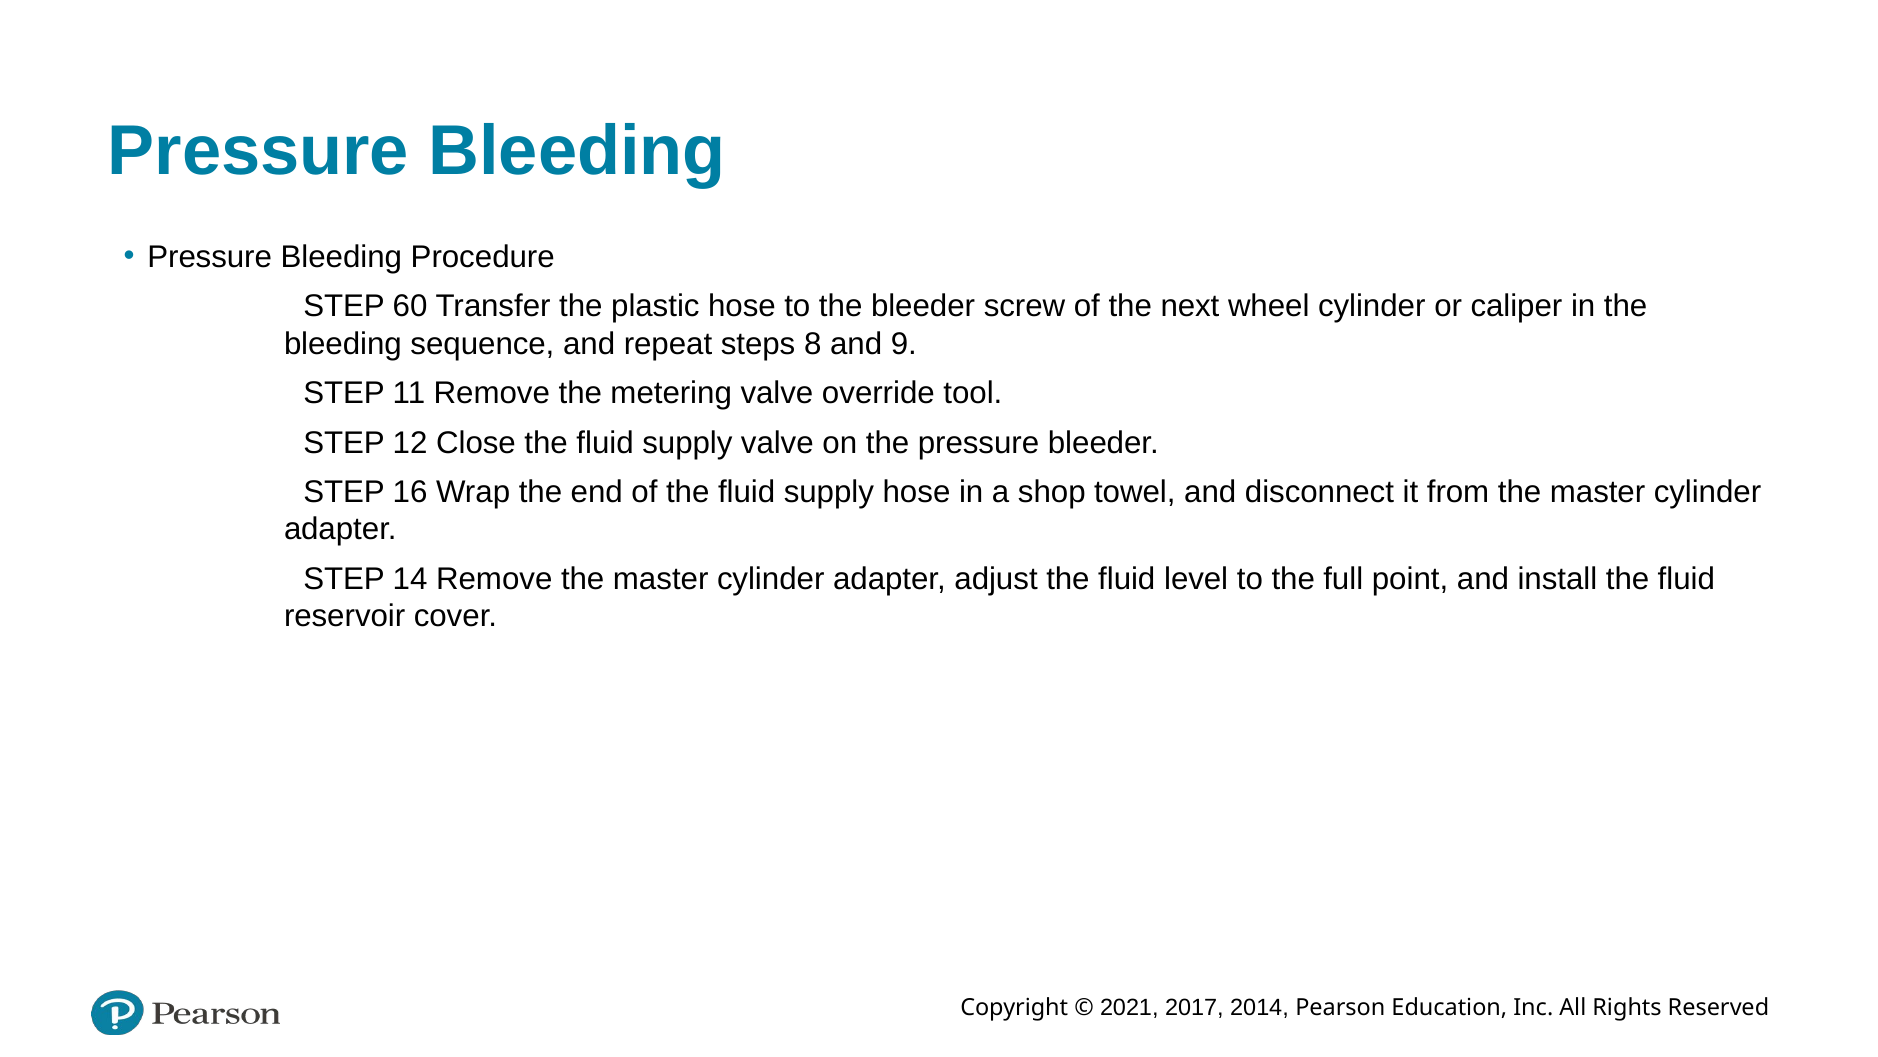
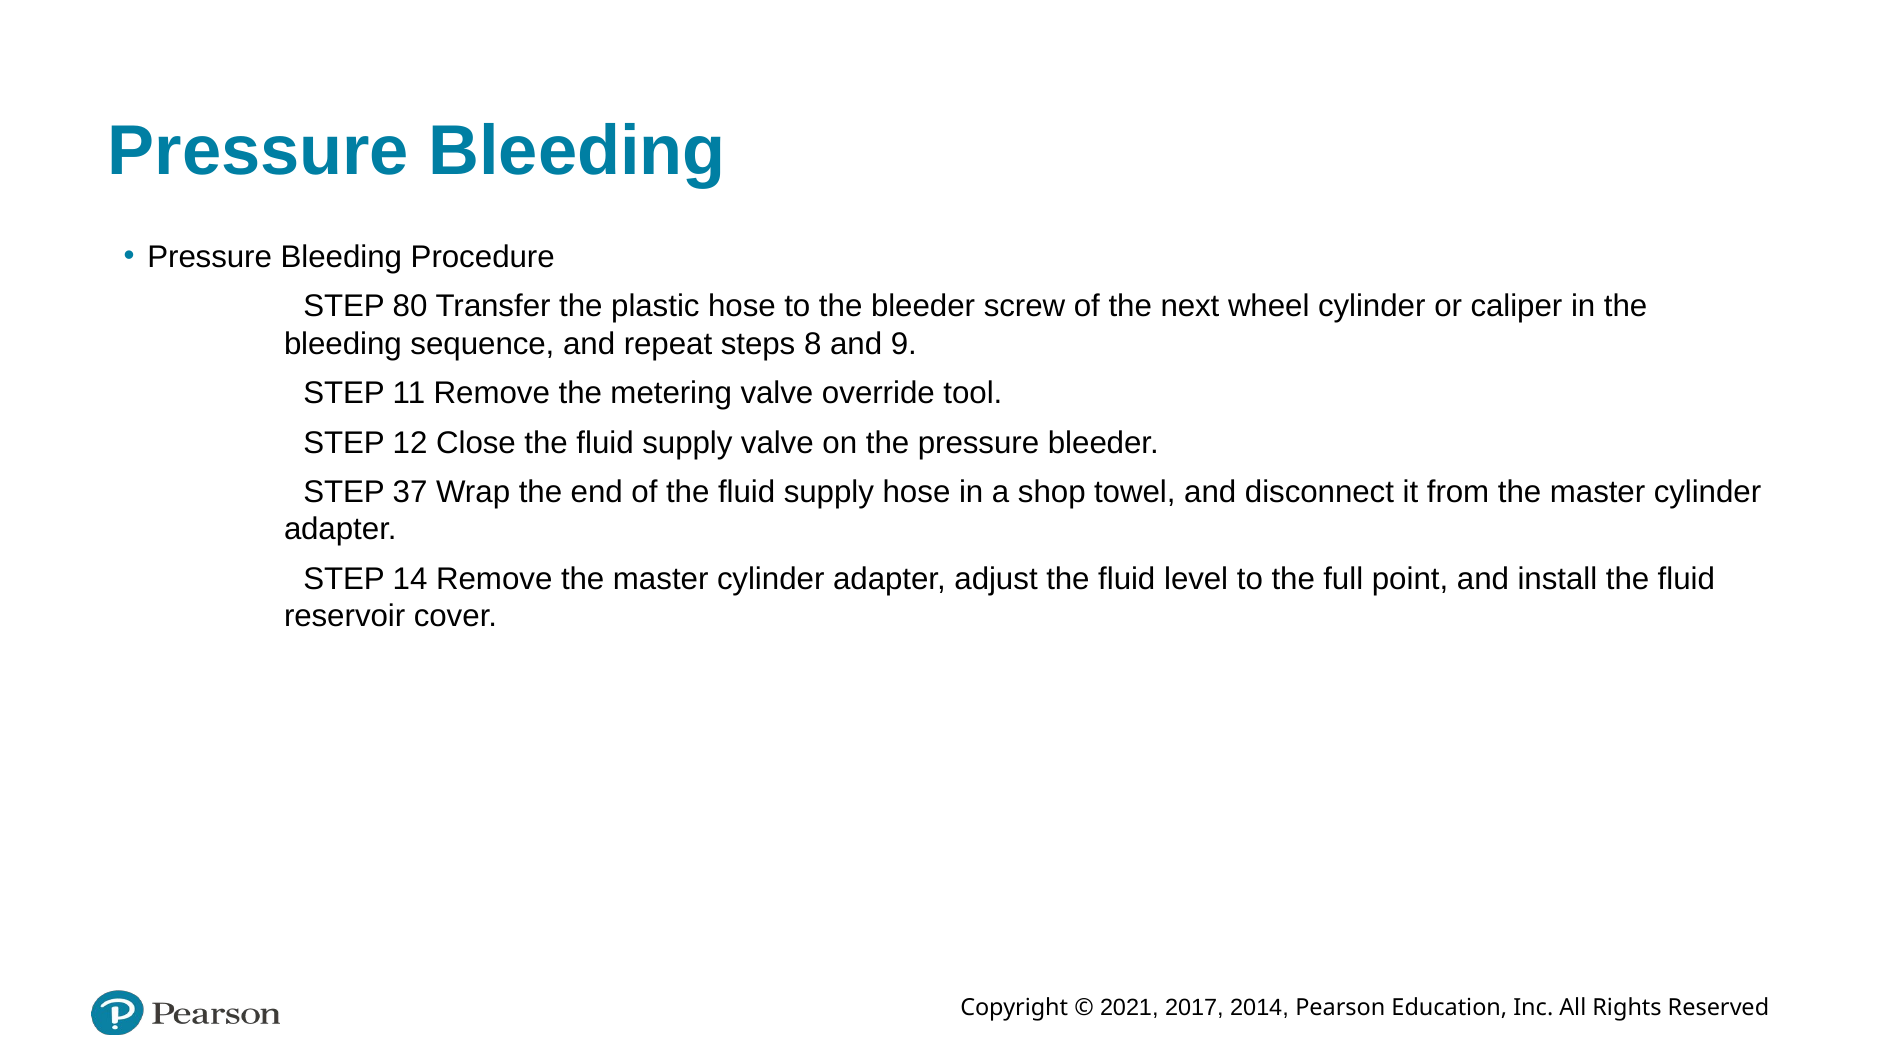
60: 60 -> 80
16: 16 -> 37
